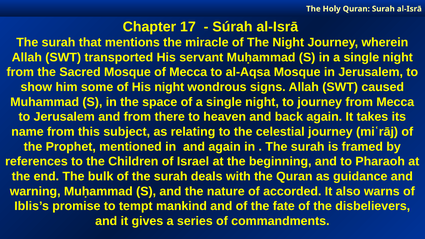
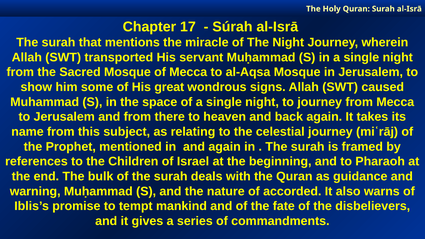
His night: night -> great
